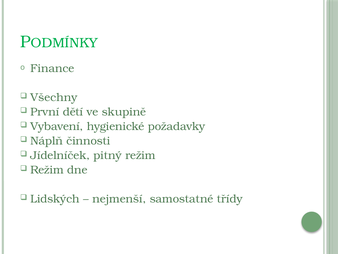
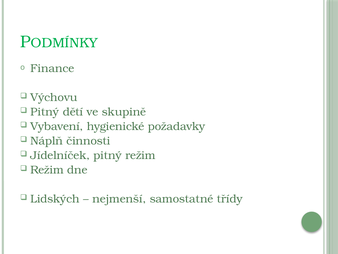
Všechny: Všechny -> Výchovu
První at (45, 112): První -> Pitný
